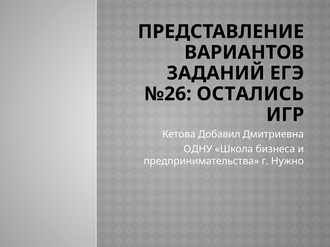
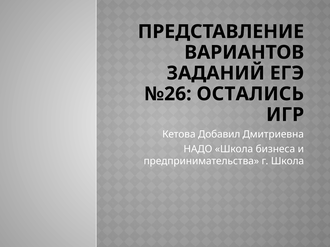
ОДНУ: ОДНУ -> НАДО
г Нужно: Нужно -> Школа
